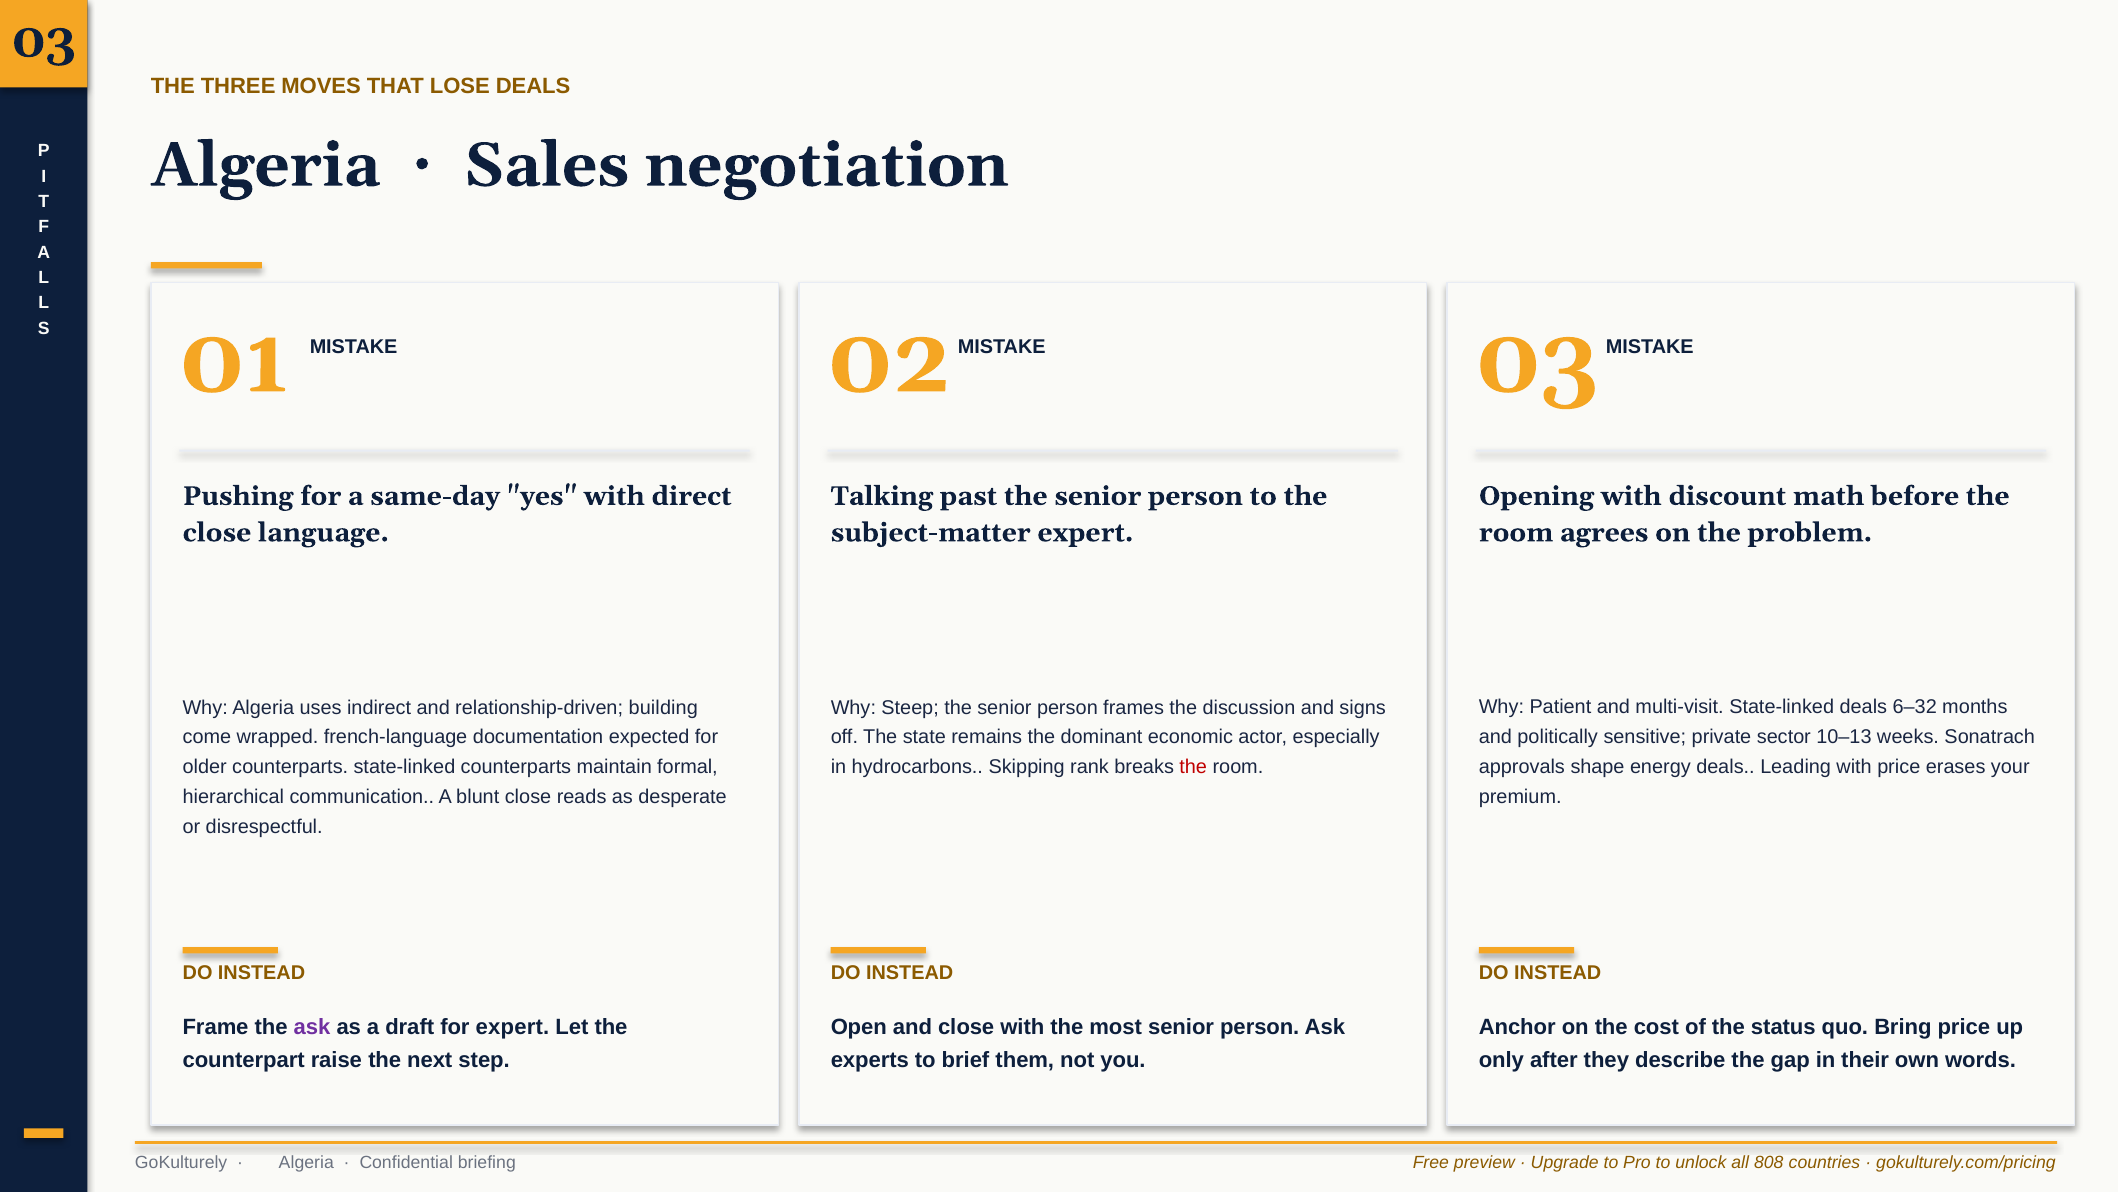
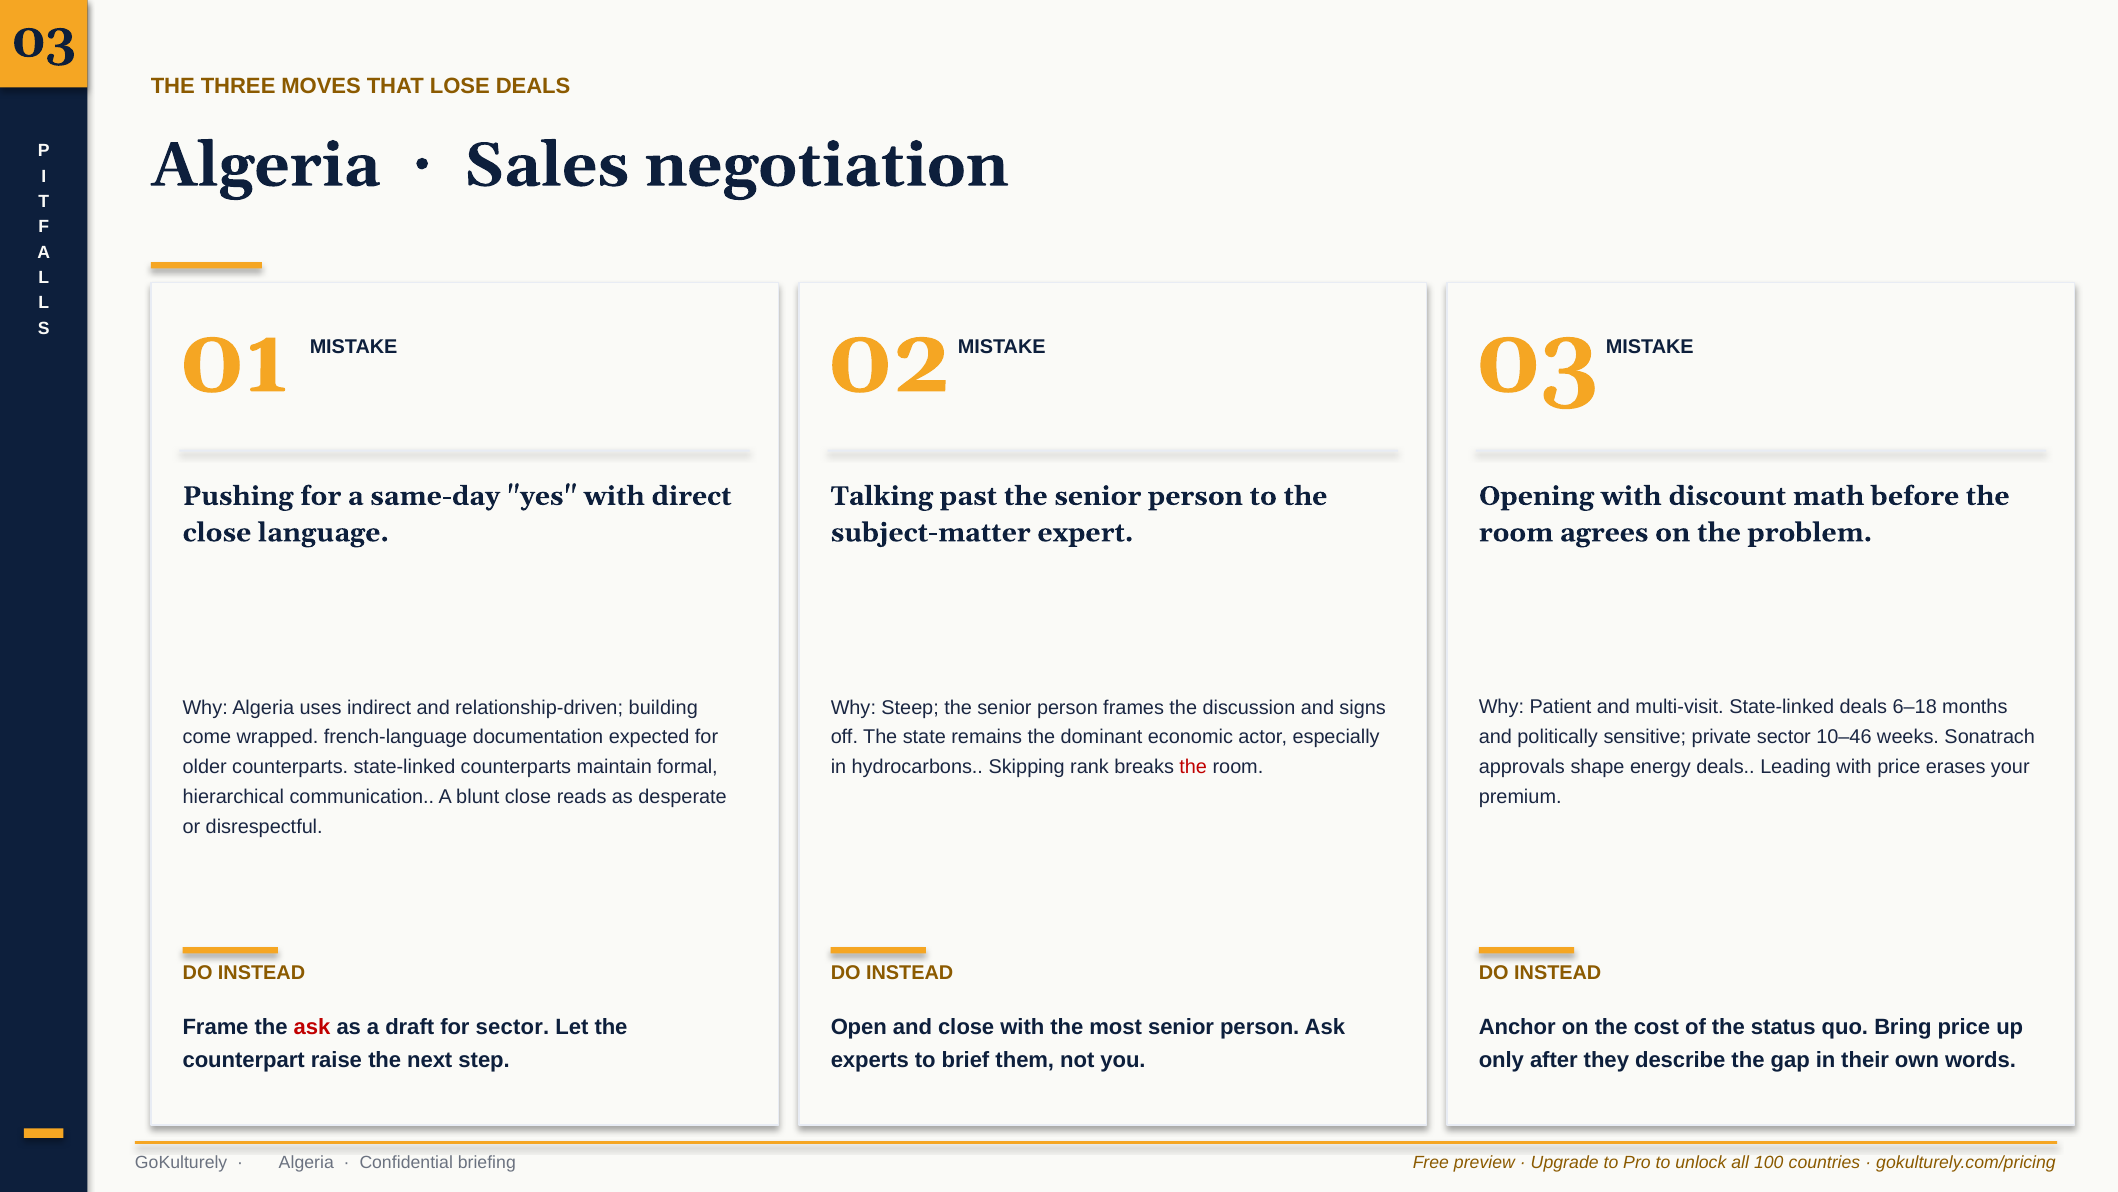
6–32: 6–32 -> 6–18
10–13: 10–13 -> 10–46
ask at (312, 1027) colour: purple -> red
for expert: expert -> sector
808: 808 -> 100
